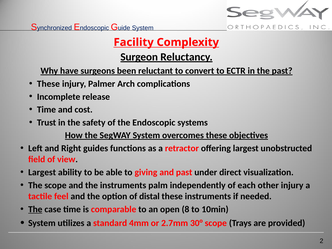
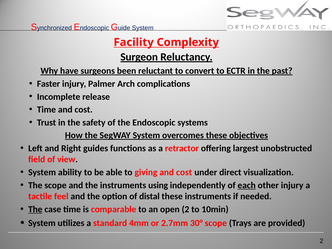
These at (48, 84): These -> Faster
Largest at (42, 172): Largest -> System
past at (184, 172): past -> cost
palm: palm -> using
each underline: none -> present
open 8: 8 -> 2
